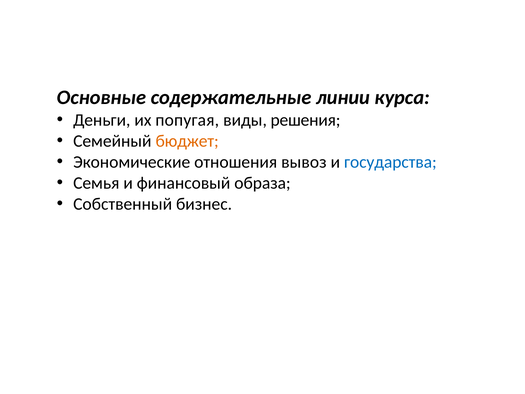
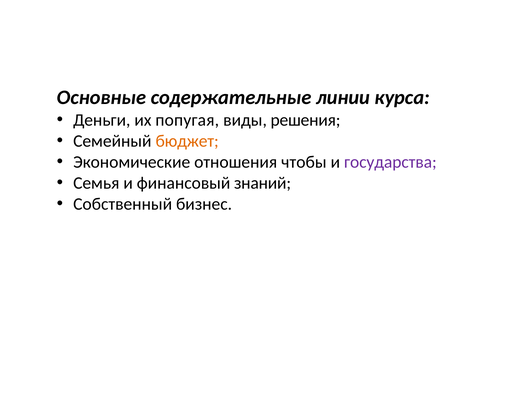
вывоз: вывоз -> чтобы
государства colour: blue -> purple
образа: образа -> знаний
